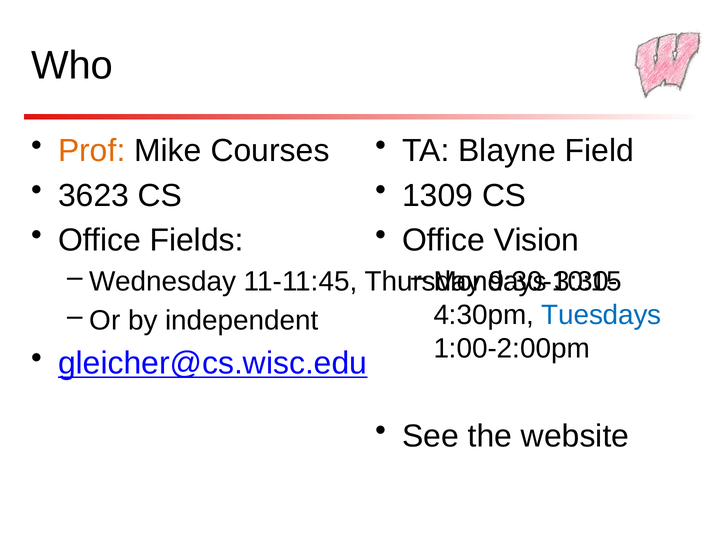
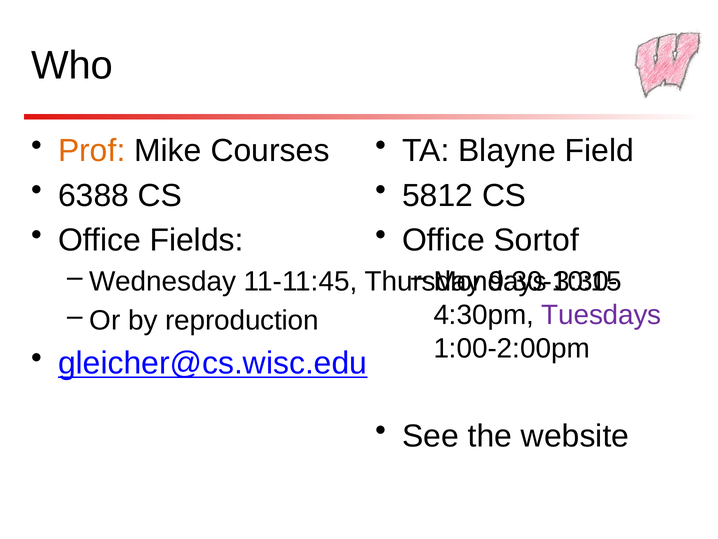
3623: 3623 -> 6388
1309: 1309 -> 5812
Vision: Vision -> Sortof
Tuesdays colour: blue -> purple
independent: independent -> reproduction
